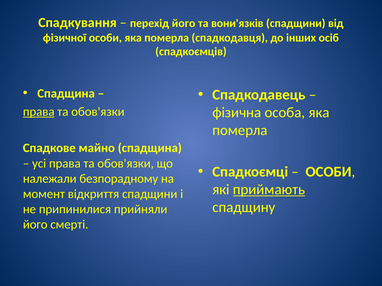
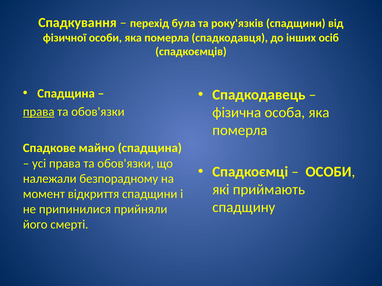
перехід його: його -> була
вони'язків: вони'язків -> року'язків
приймають underline: present -> none
